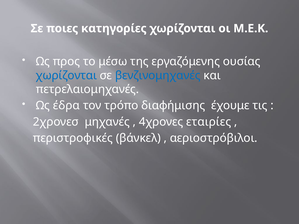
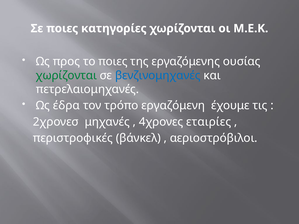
το μέσω: μέσω -> ποιες
χωρίζονται at (66, 75) colour: blue -> green
διαφήμισης: διαφήμισης -> εργαζόμενη
